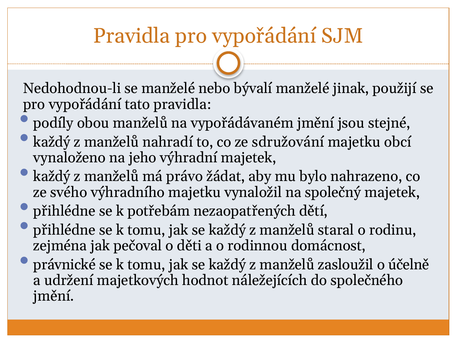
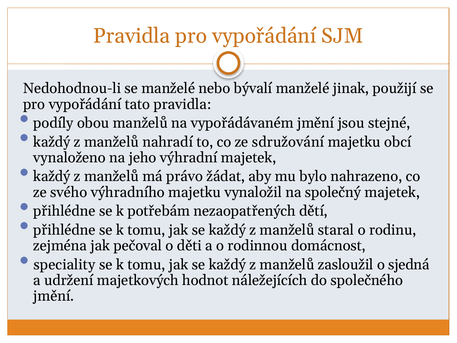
právnické: právnické -> speciality
účelně: účelně -> sjedná
